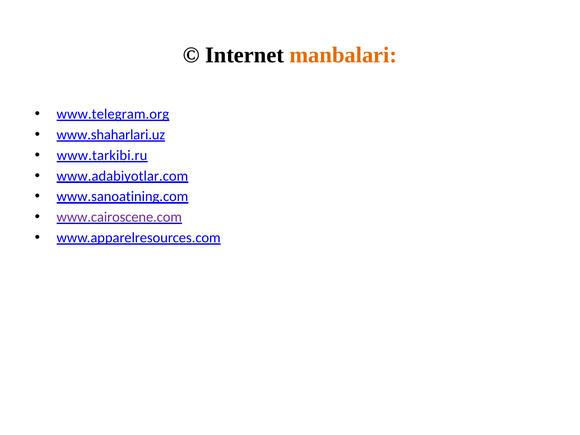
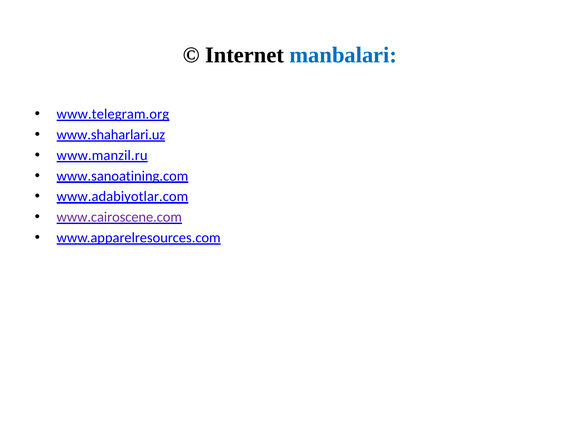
manbalari colour: orange -> blue
www.tarkibi.ru: www.tarkibi.ru -> www.manzil.ru
www.adabiyotlar.com: www.adabiyotlar.com -> www.sanoatining.com
www.sanoatining.com: www.sanoatining.com -> www.adabiyotlar.com
